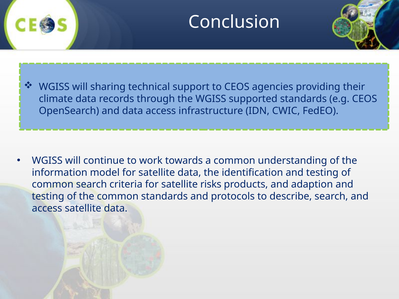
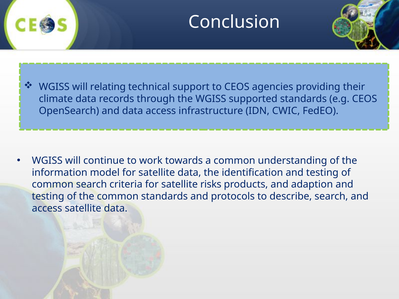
sharing: sharing -> relating
